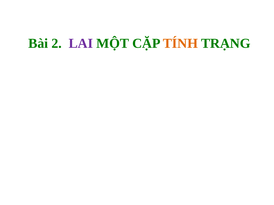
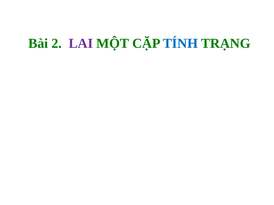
TÍNH colour: orange -> blue
